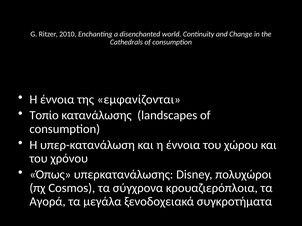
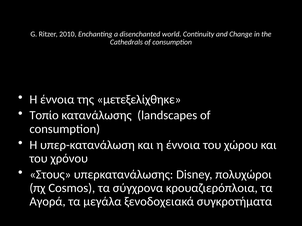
εμφανίζονται: εμφανίζονται -> μετεξελίχθηκε
Όπως: Όπως -> Στους
